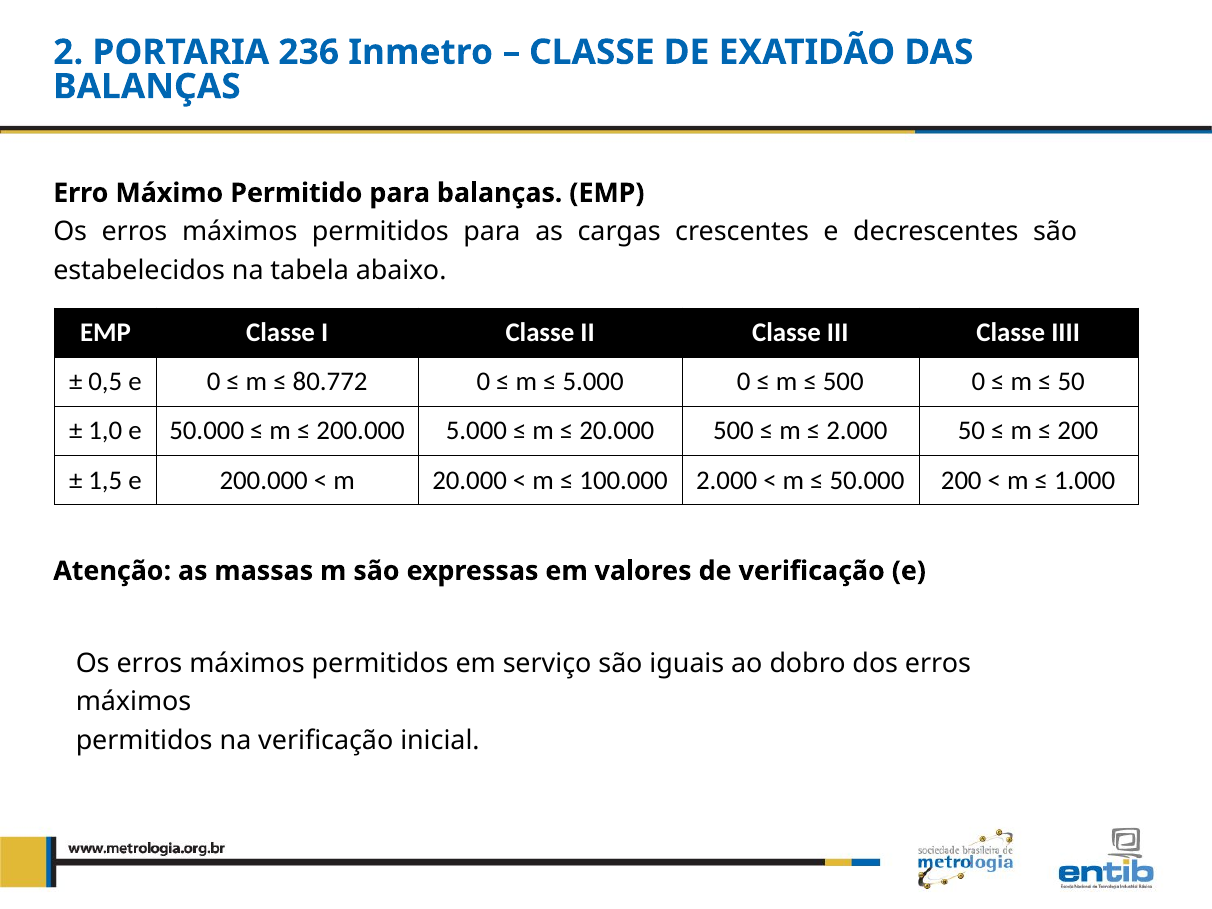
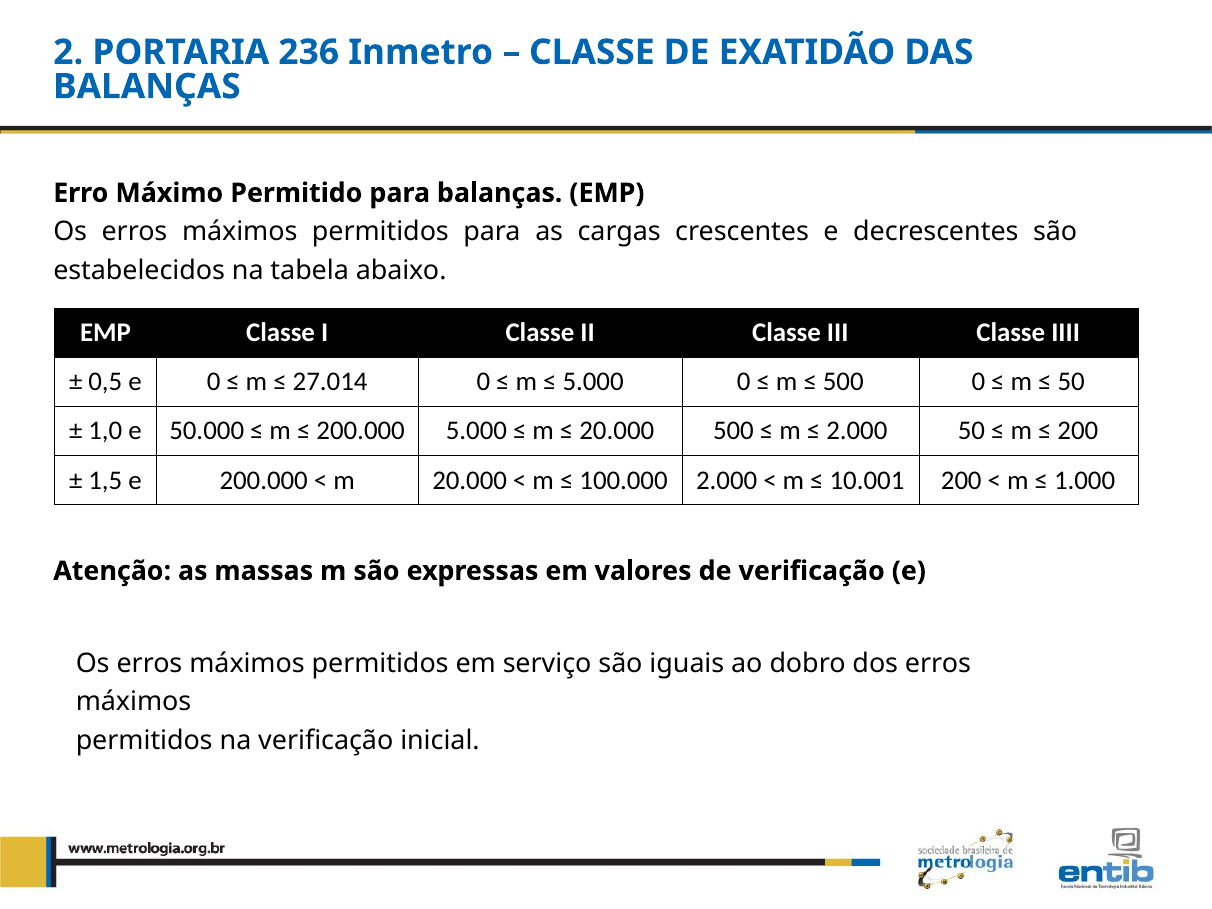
80.772: 80.772 -> 27.014
50.000 at (867, 480): 50.000 -> 10.001
